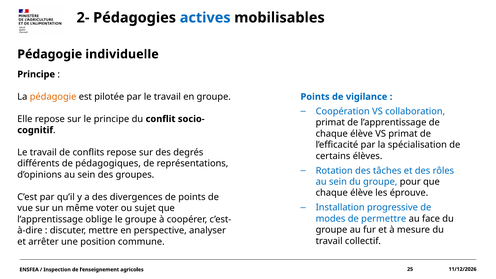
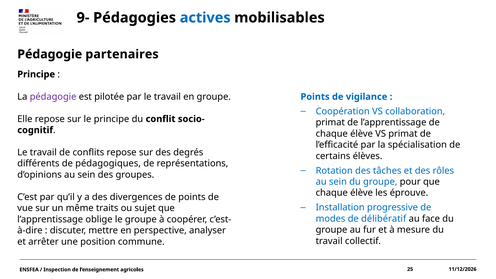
2-: 2- -> 9-
individuelle: individuelle -> partenaires
pédagogie at (53, 97) colour: orange -> purple
voter: voter -> traits
permettre: permettre -> délibératif
